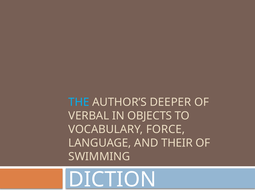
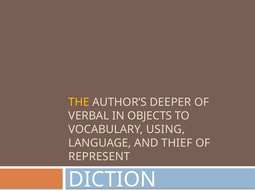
THE colour: light blue -> yellow
FORCE: FORCE -> USING
THEIR: THEIR -> THIEF
SWIMMING: SWIMMING -> REPRESENT
